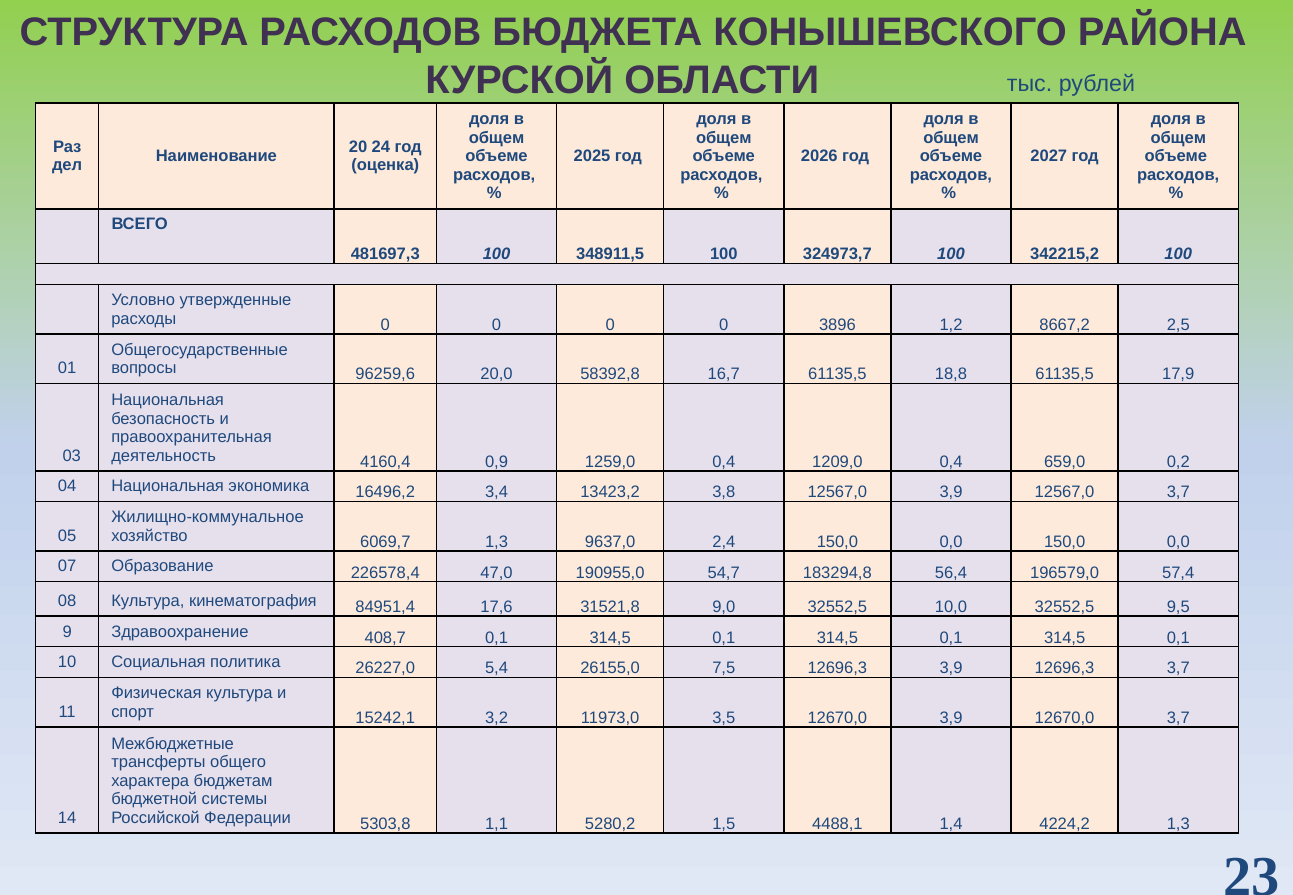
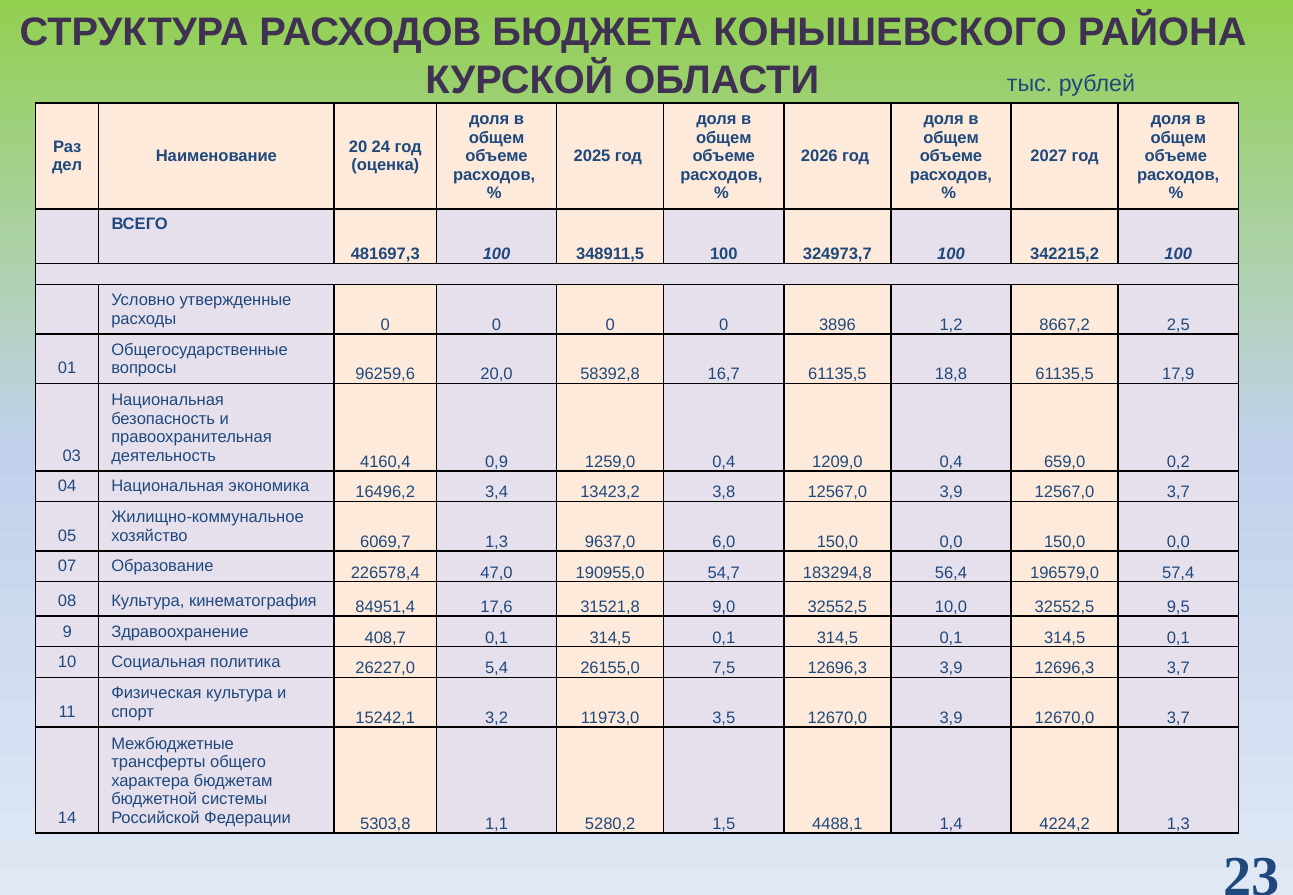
2,4: 2,4 -> 6,0
